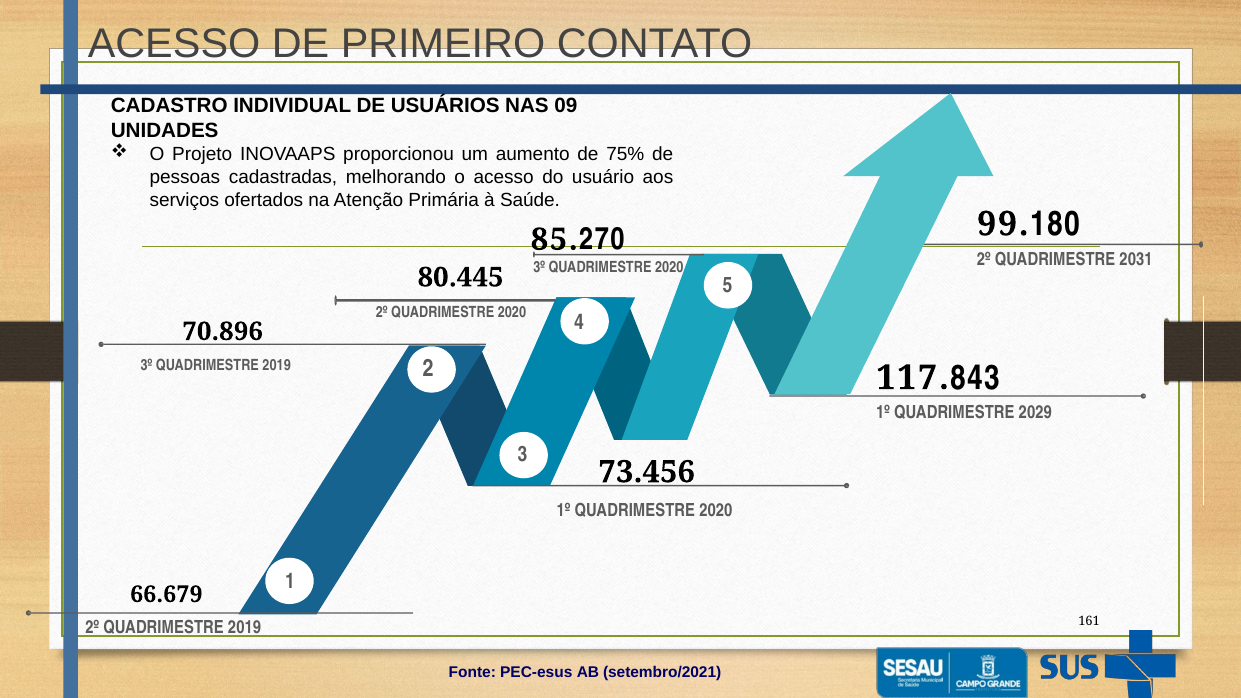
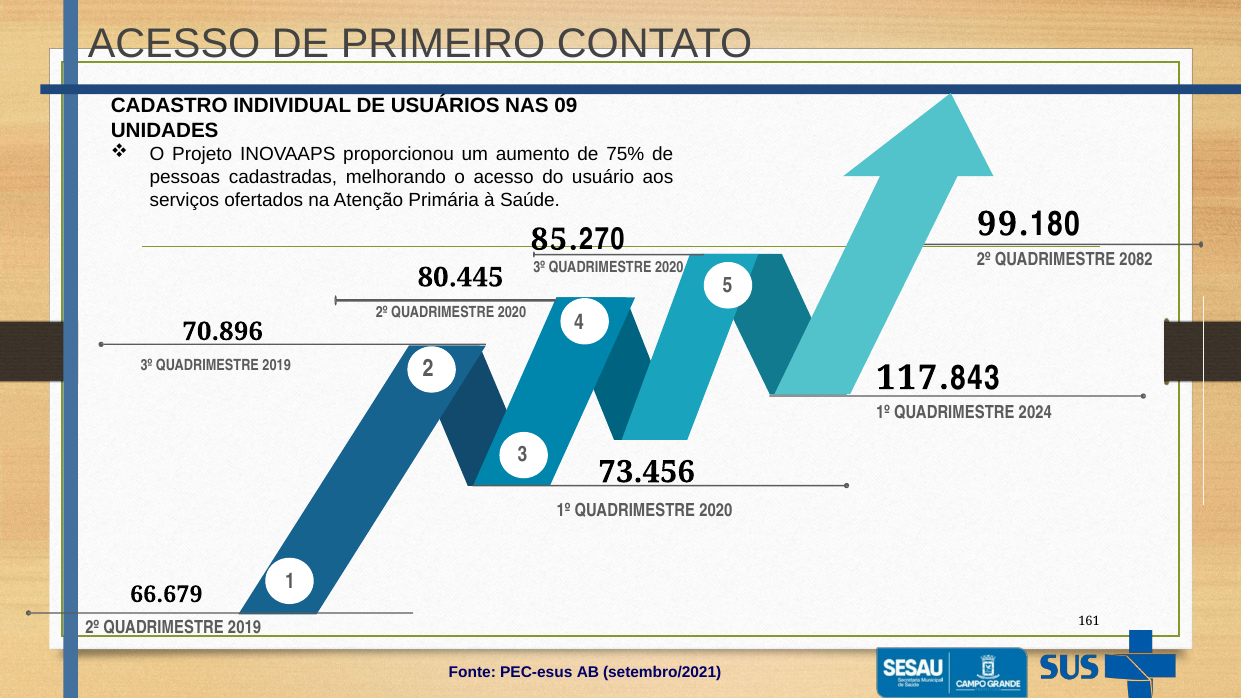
2031: 2031 -> 2082
2029: 2029 -> 2024
